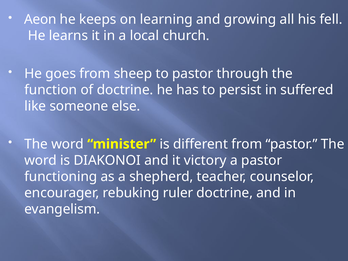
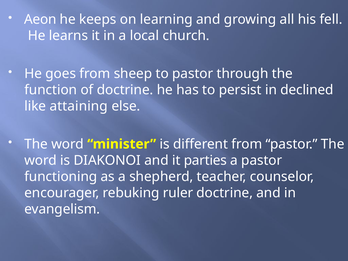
suffered: suffered -> declined
someone: someone -> attaining
victory: victory -> parties
